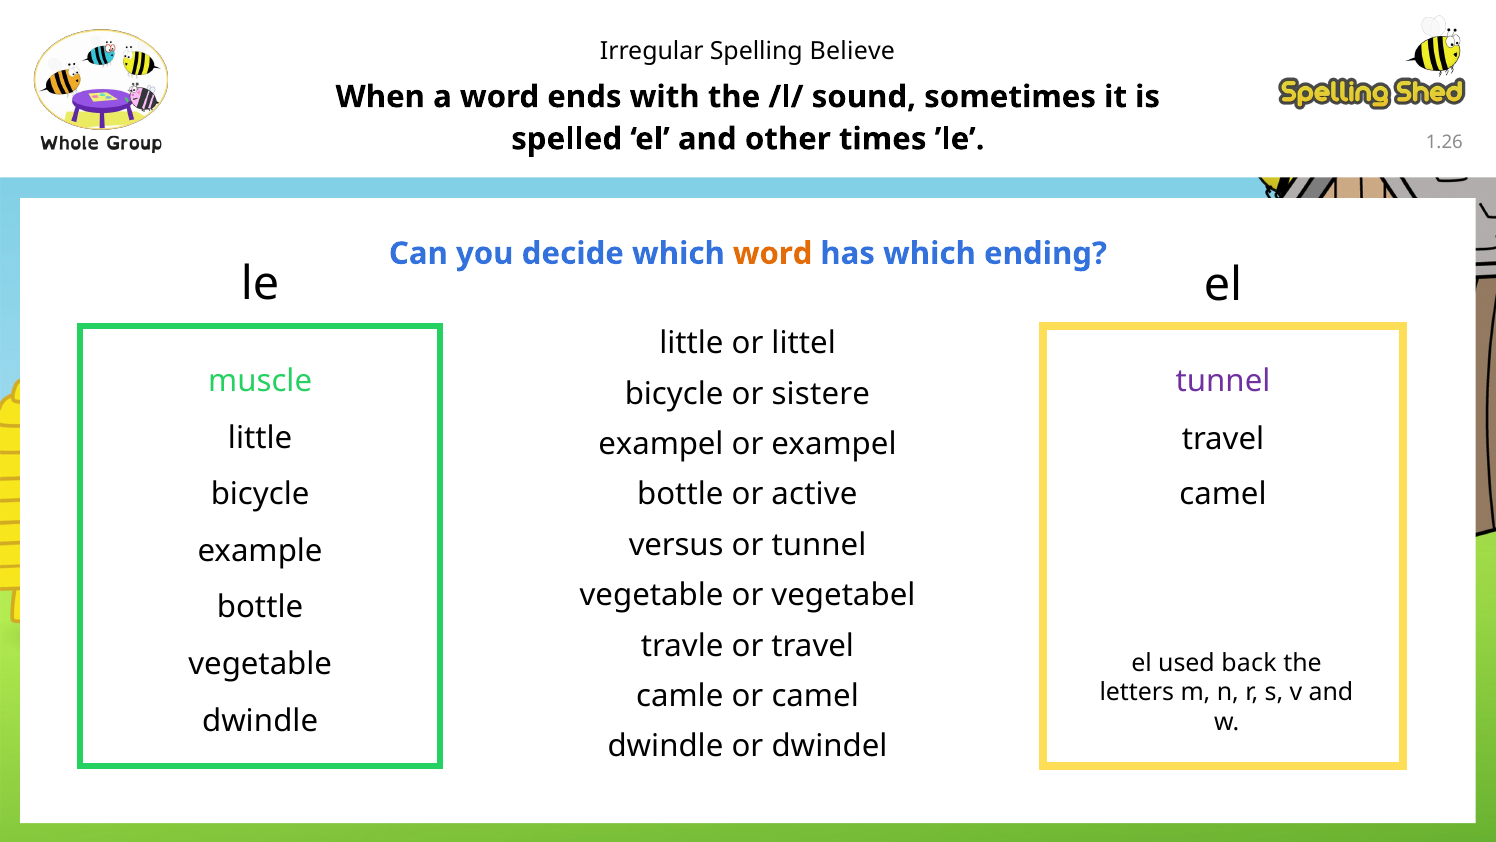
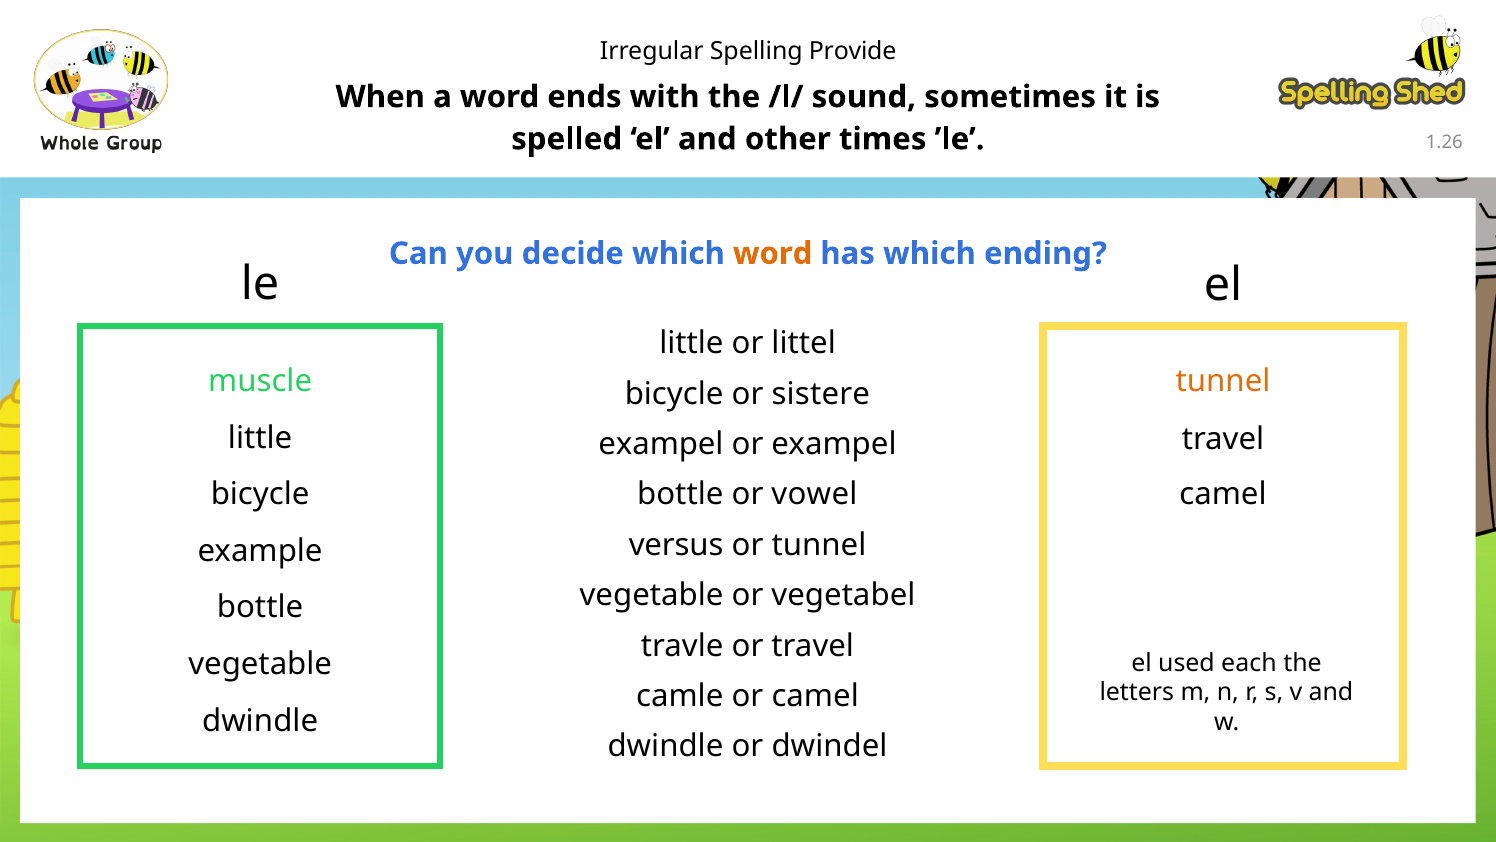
Believe: Believe -> Provide
tunnel at (1223, 381) colour: purple -> orange
active: active -> vowel
back: back -> each
